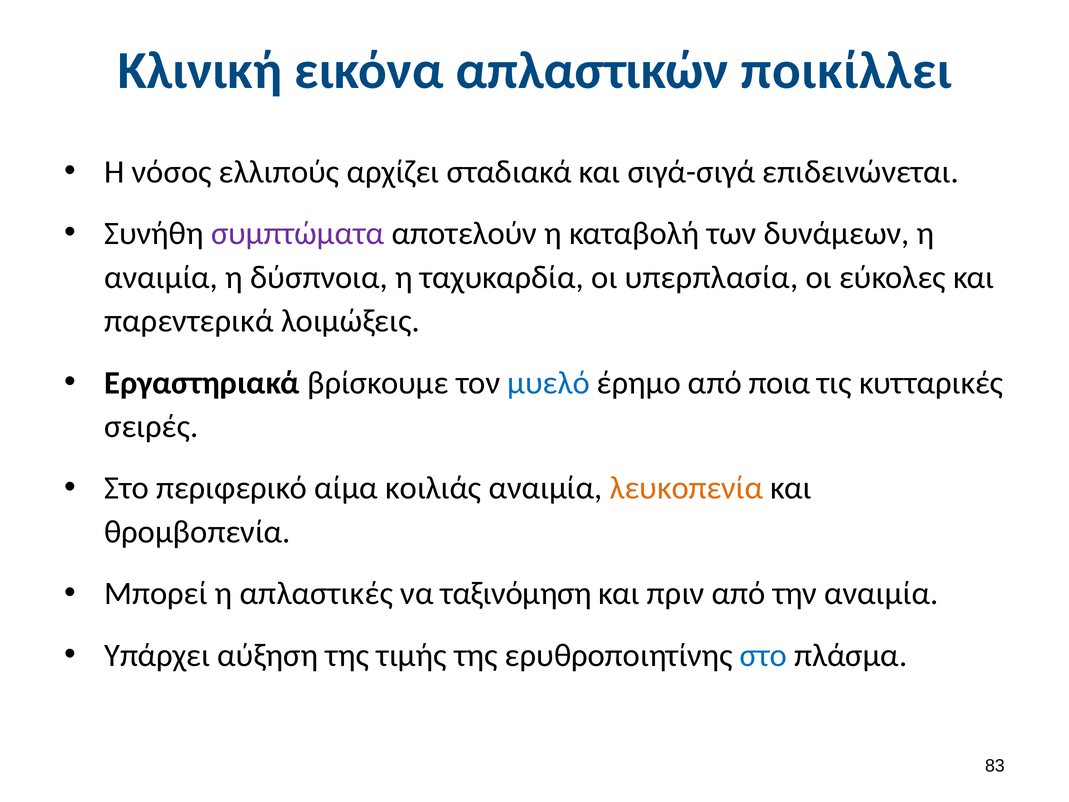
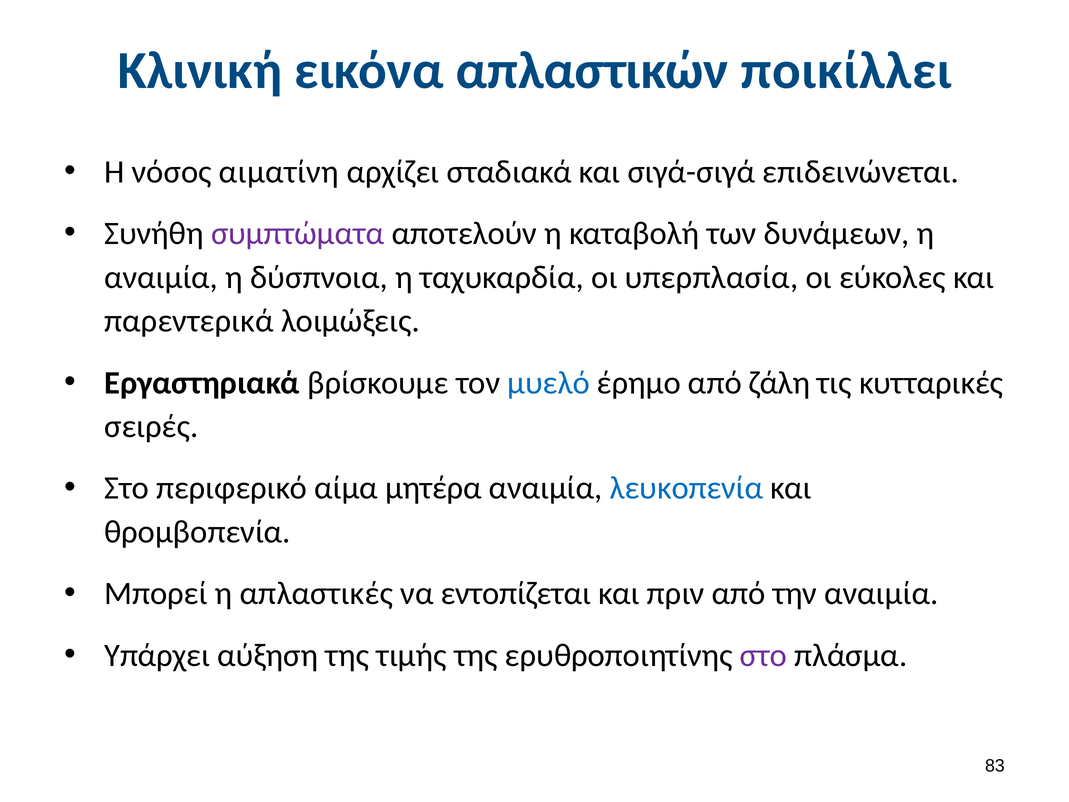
ελλιπούς: ελλιπούς -> αιματίνη
ποια: ποια -> ζάλη
κοιλιάς: κοιλιάς -> μητέρα
λευκοπενία colour: orange -> blue
ταξινόμηση: ταξινόμηση -> εντοπίζεται
στο at (764, 655) colour: blue -> purple
